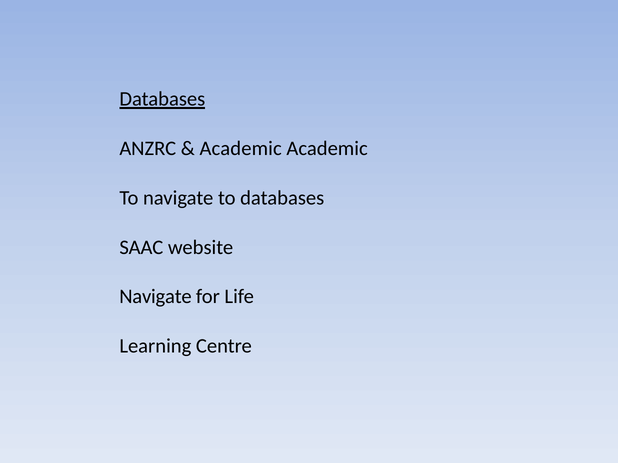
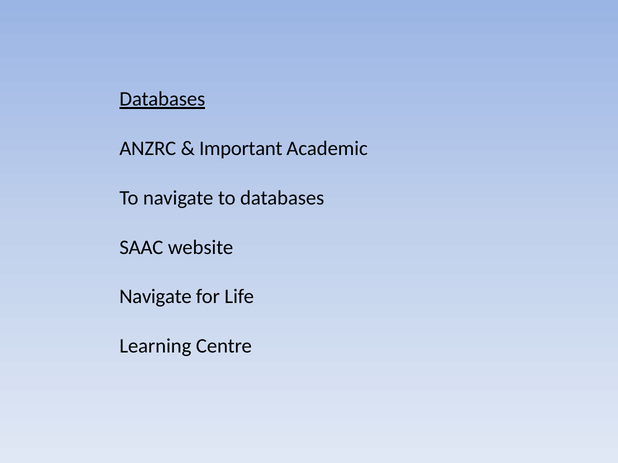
Academic at (241, 149): Academic -> Important
